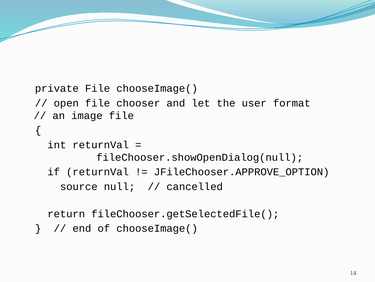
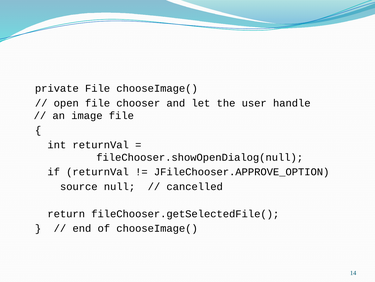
format: format -> handle
